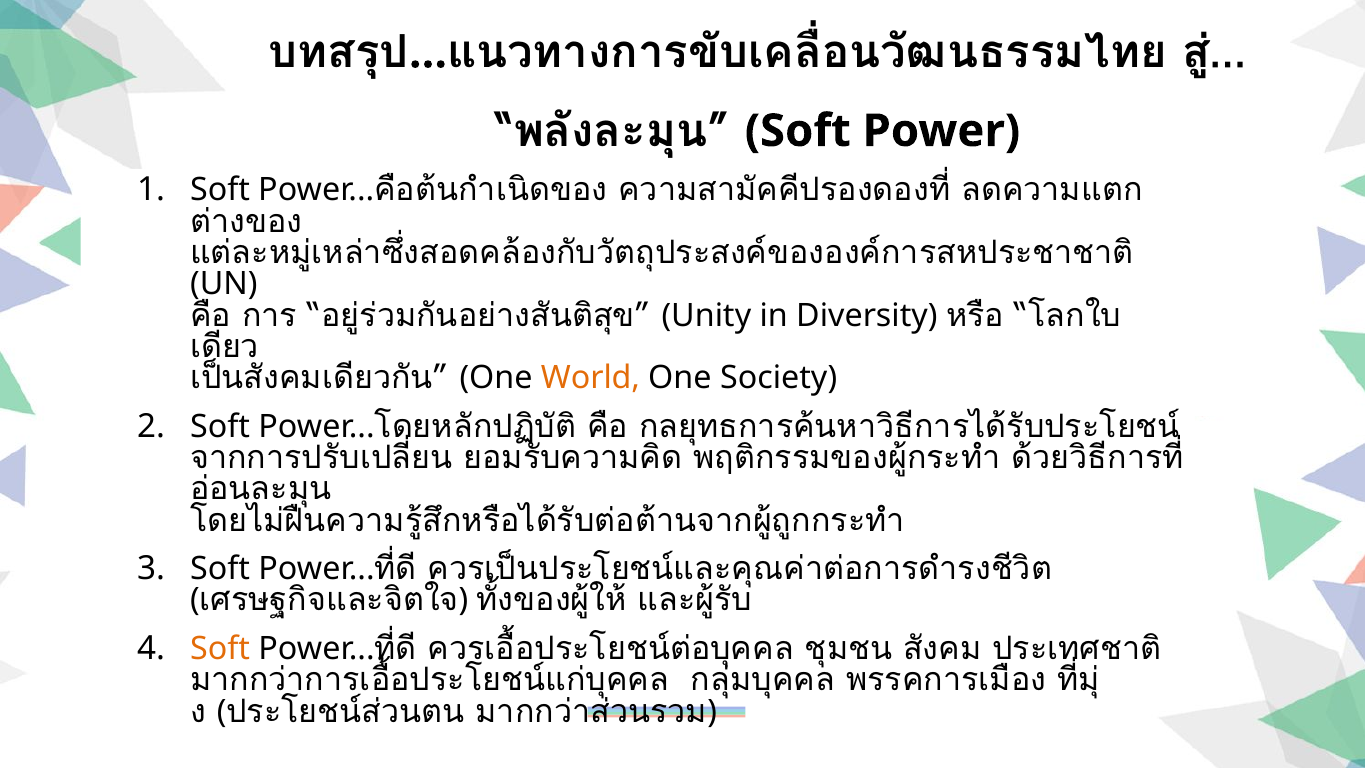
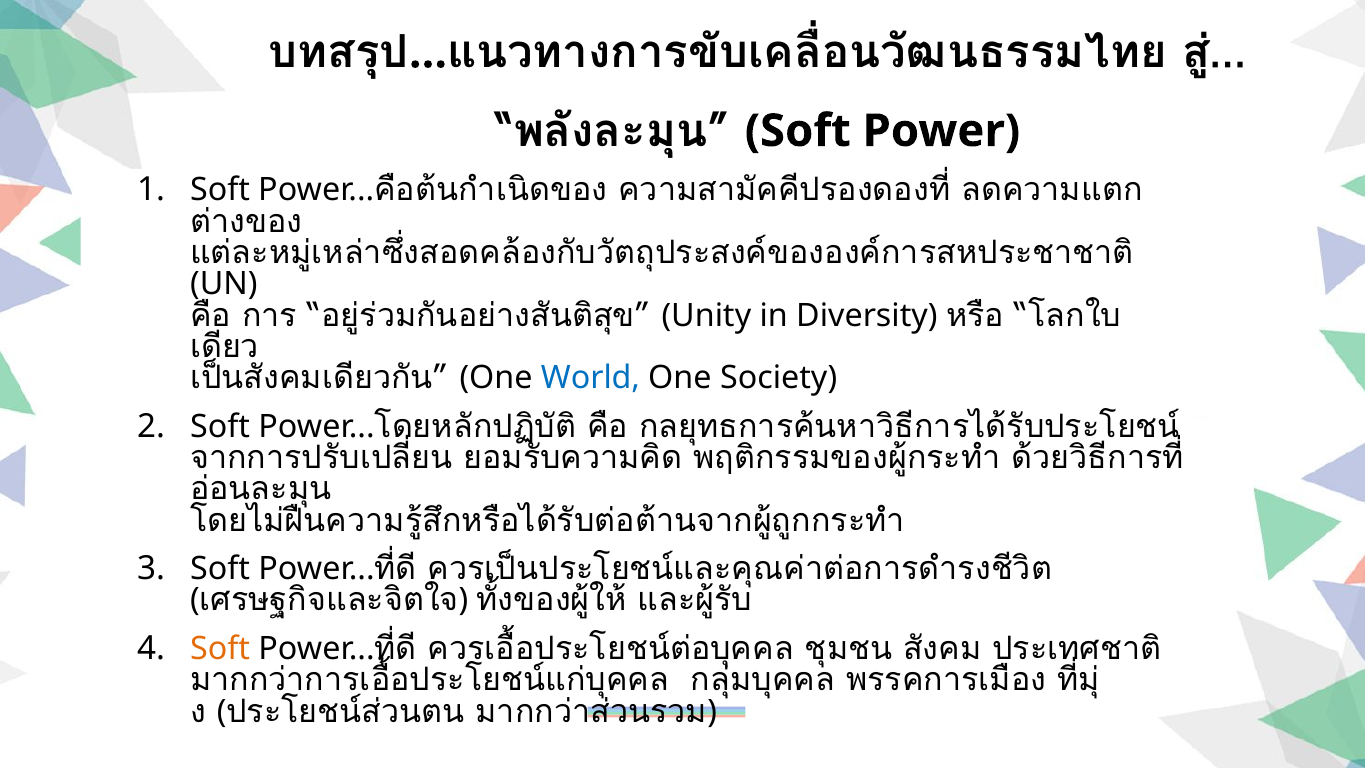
World colour: orange -> blue
